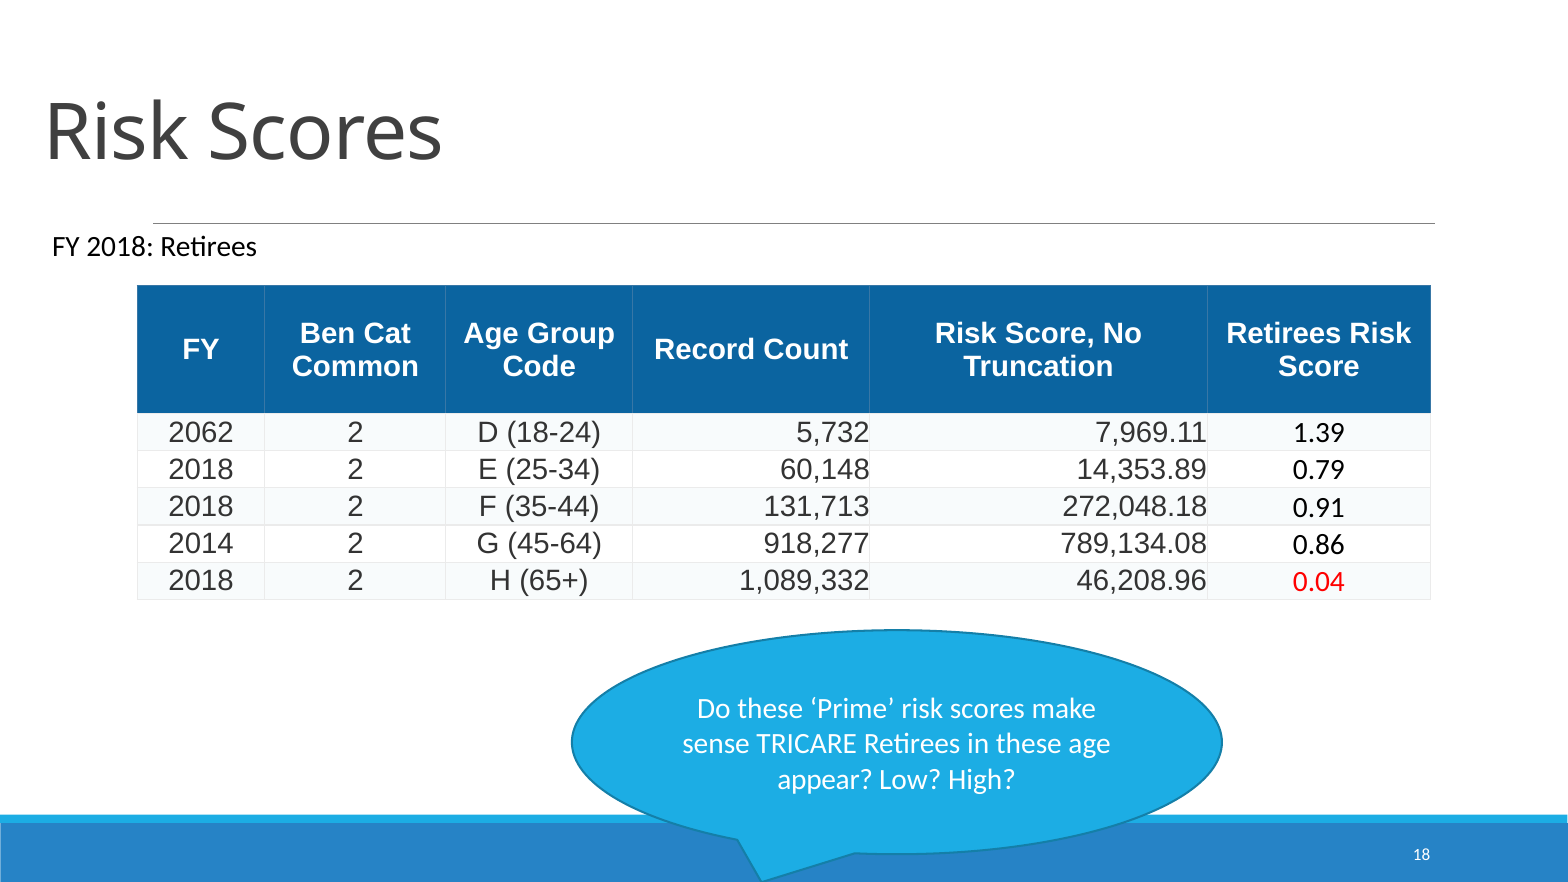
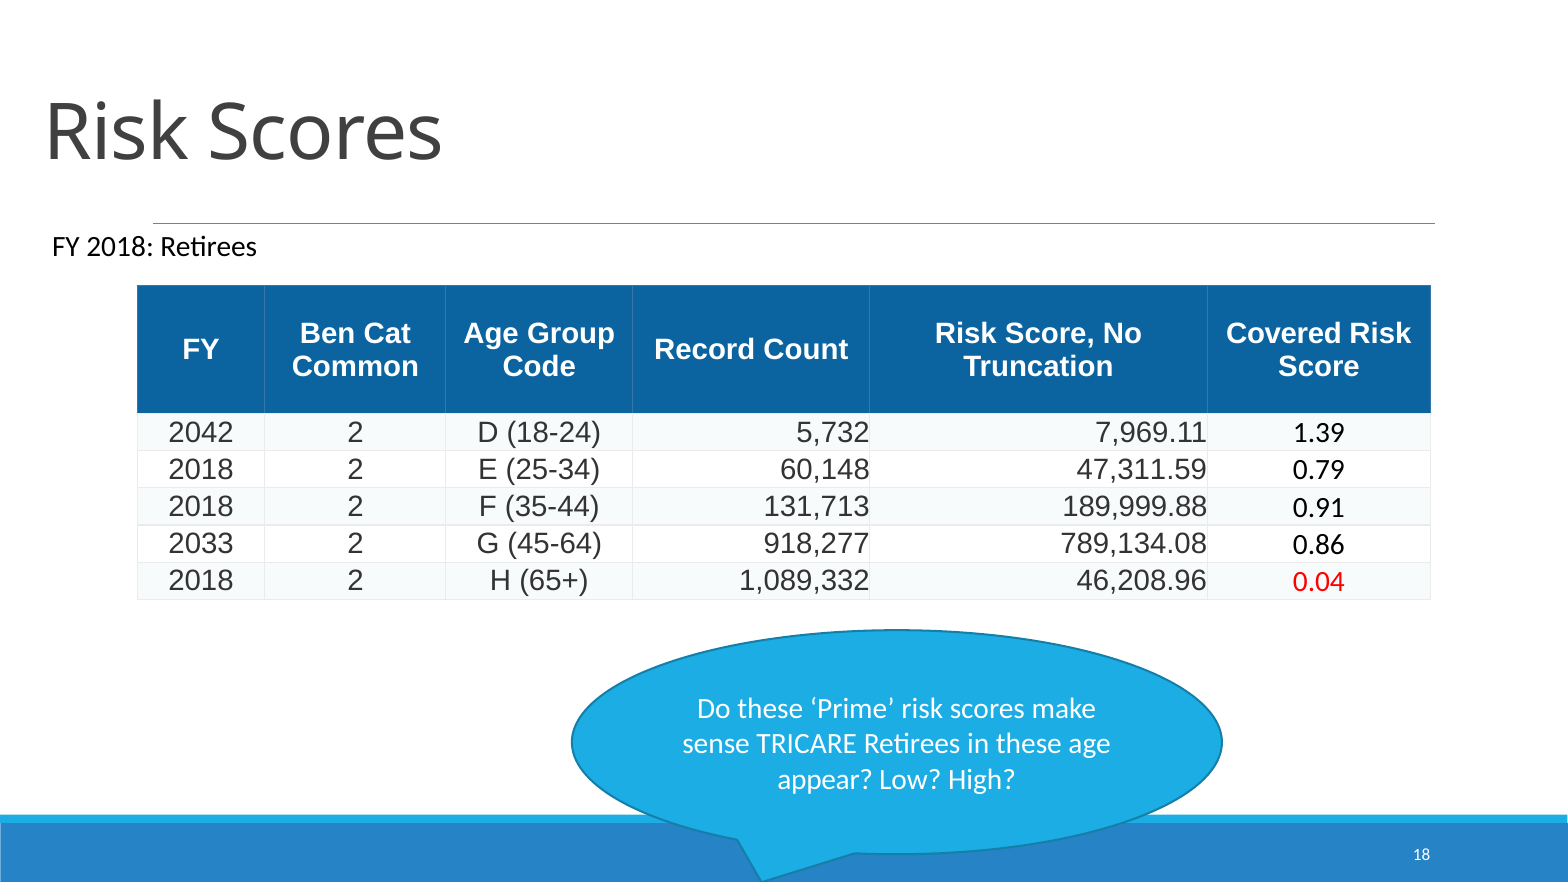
Retirees at (1284, 334): Retirees -> Covered
2062: 2062 -> 2042
14,353.89: 14,353.89 -> 47,311.59
272,048.18: 272,048.18 -> 189,999.88
2014: 2014 -> 2033
